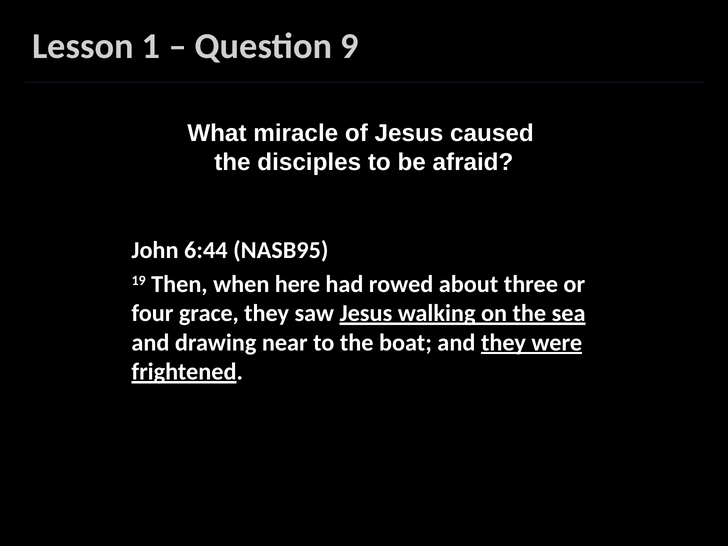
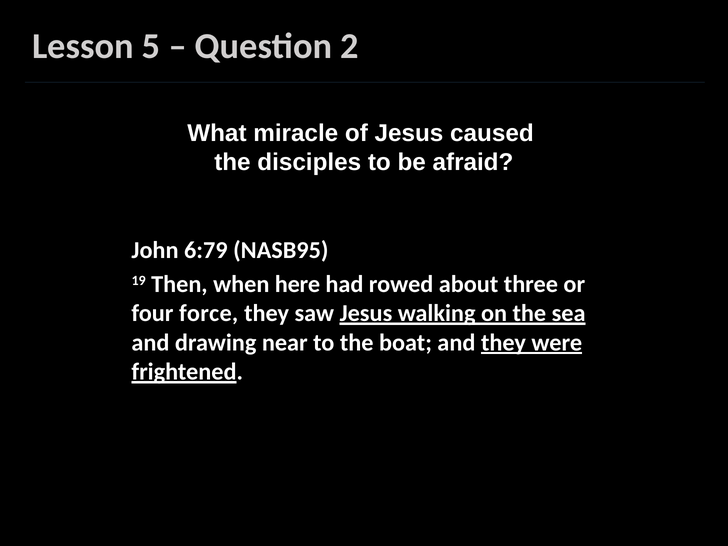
1: 1 -> 5
9: 9 -> 2
6:44: 6:44 -> 6:79
grace: grace -> force
